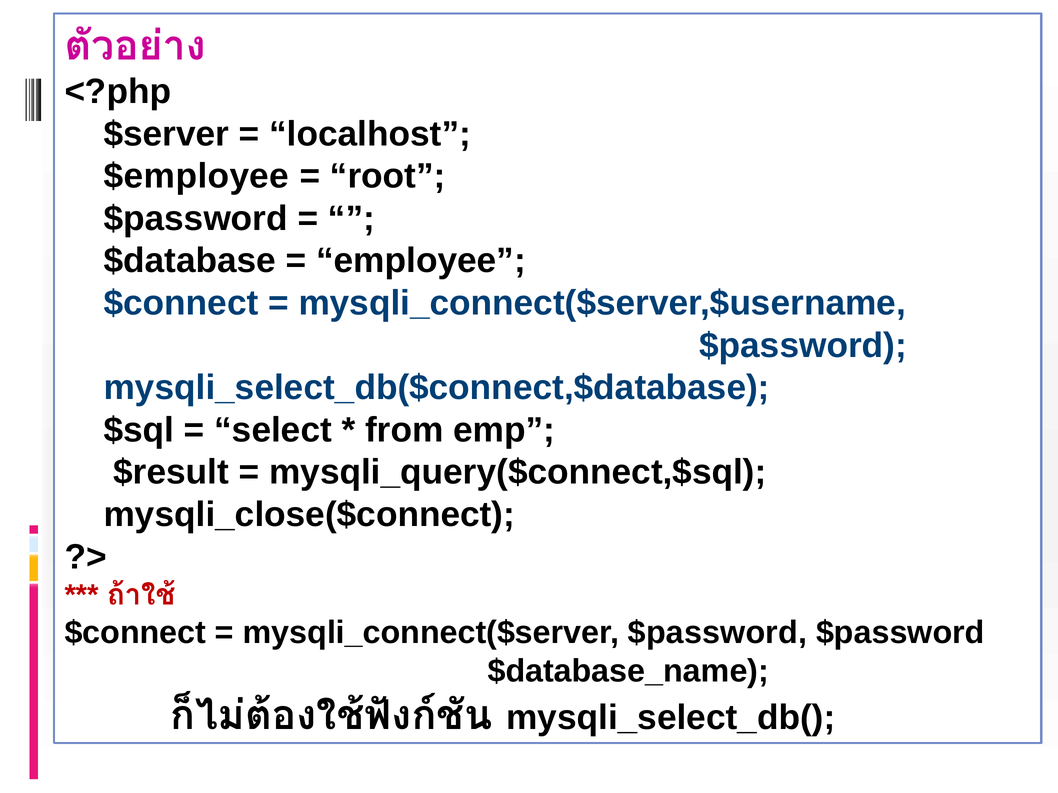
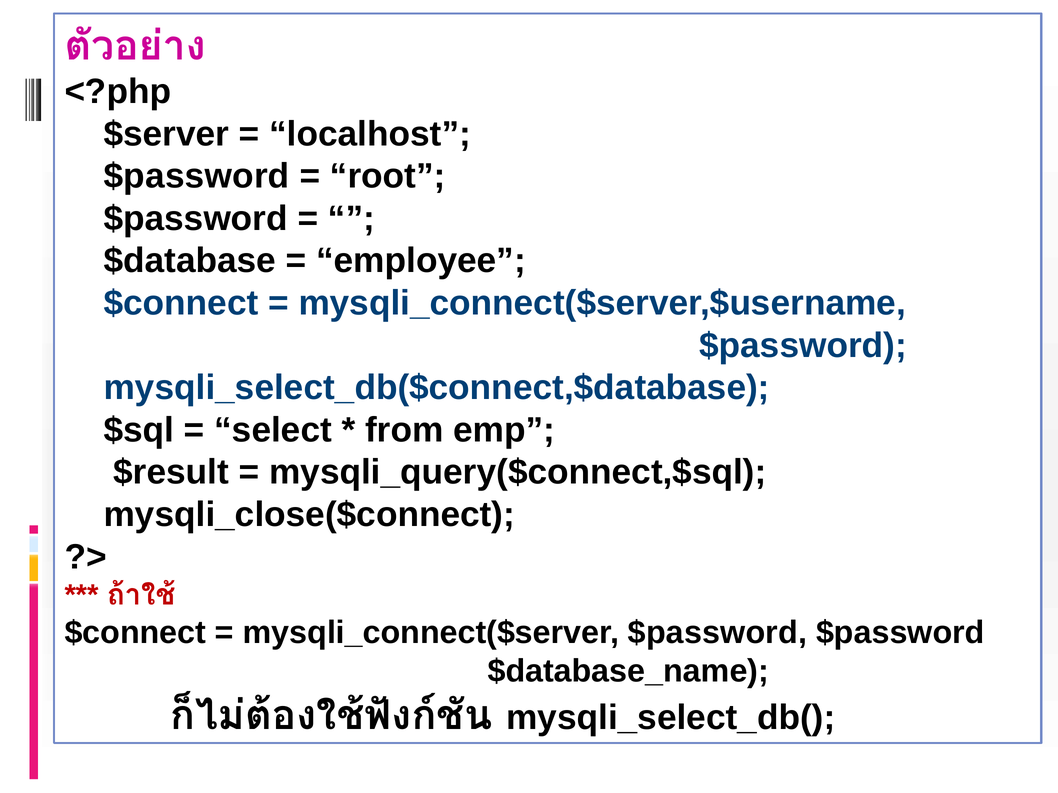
$employee at (197, 176): $employee -> $password
